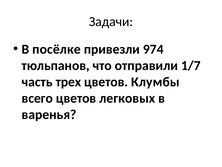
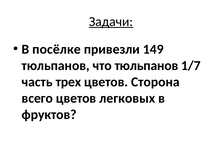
Задачи underline: none -> present
974: 974 -> 149
что отправили: отправили -> тюльпанов
Клумбы: Клумбы -> Сторона
варенья: варенья -> фруктов
